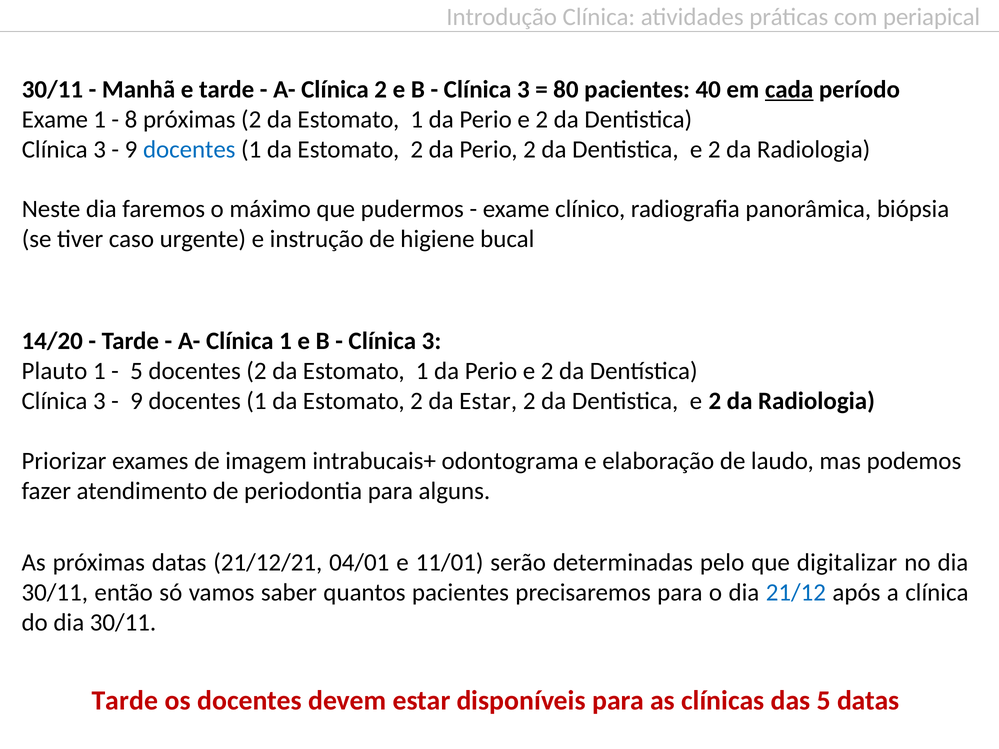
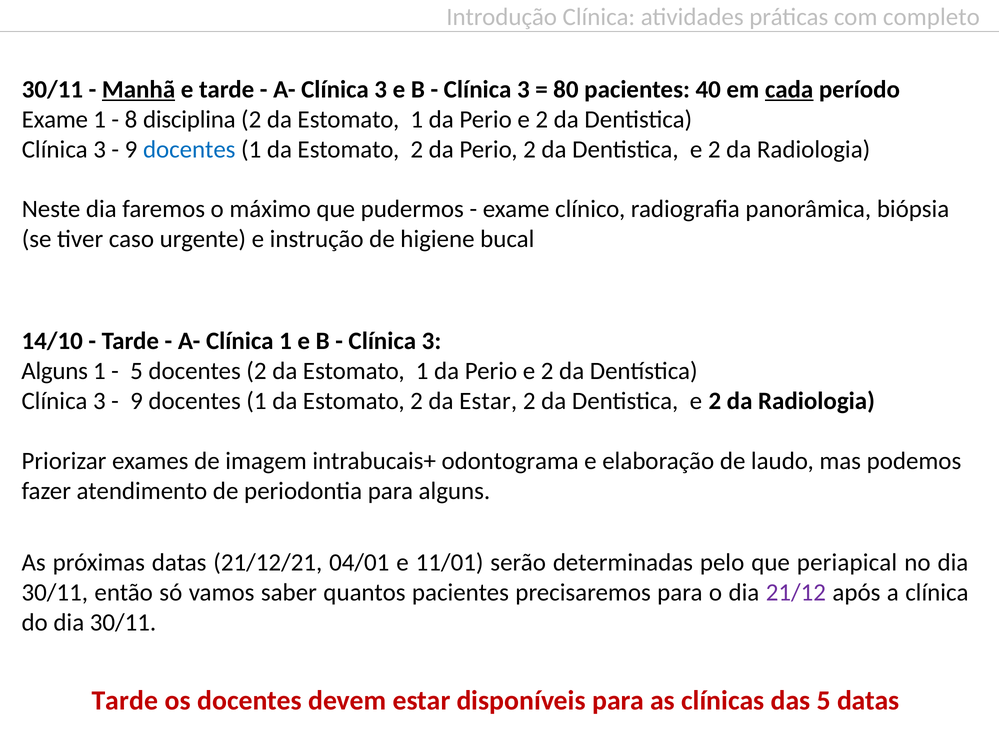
periapical: periapical -> completo
Manhã underline: none -> present
A- Clínica 2: 2 -> 3
8 próximas: próximas -> disciplina
14/20: 14/20 -> 14/10
Plauto at (54, 371): Plauto -> Alguns
digitalizar: digitalizar -> periapical
21/12 colour: blue -> purple
